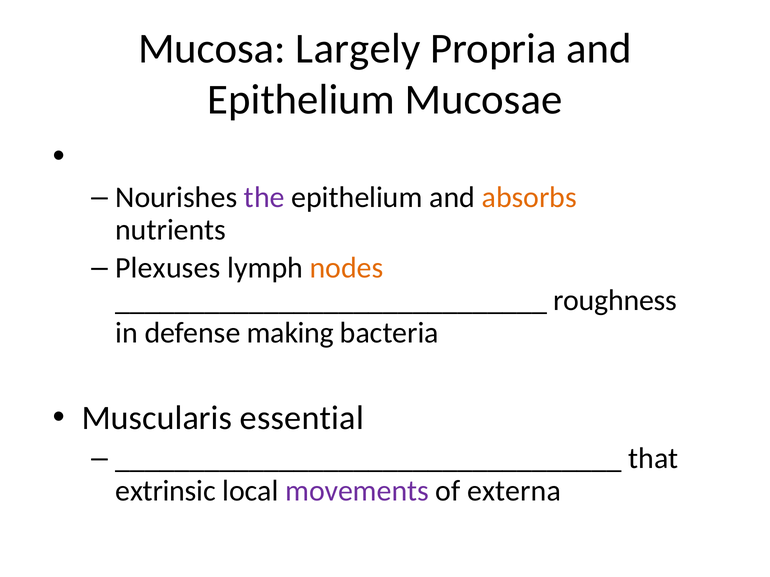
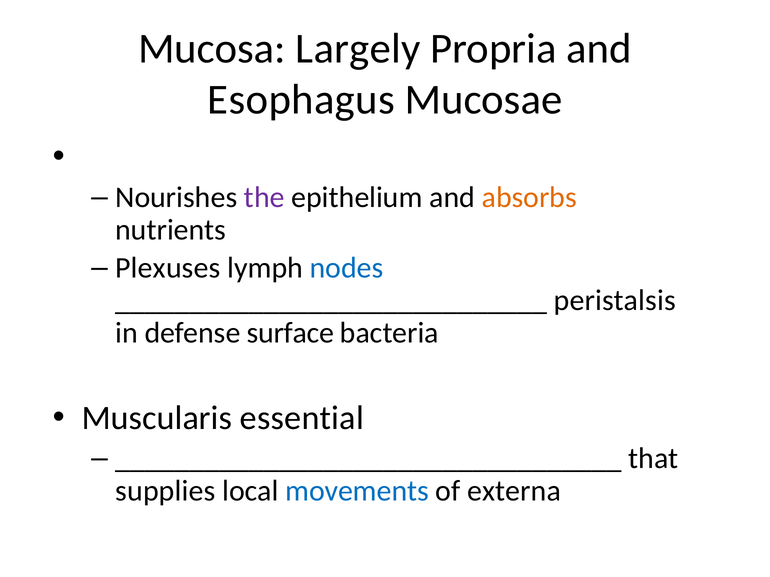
Epithelium at (301, 100): Epithelium -> Esophagus
nodes colour: orange -> blue
roughness: roughness -> peristalsis
making: making -> surface
extrinsic: extrinsic -> supplies
movements colour: purple -> blue
